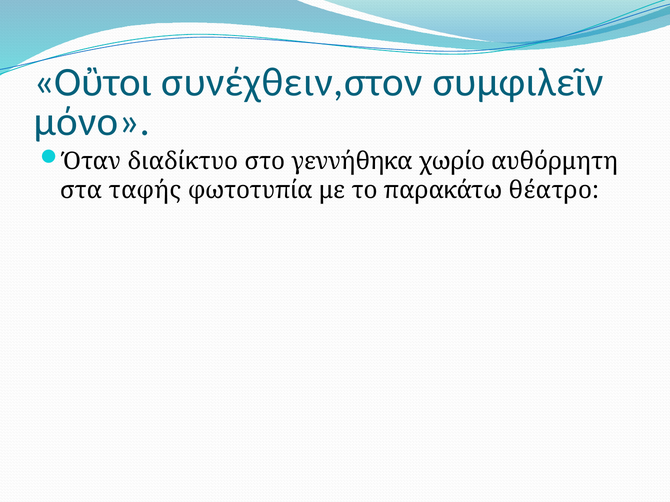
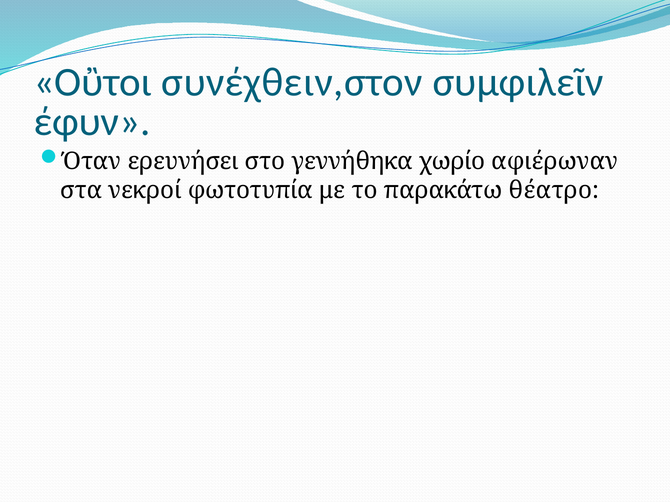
μόνο: μόνο -> έφυν
διαδίκτυο: διαδίκτυο -> ερευνήσει
αυθόρμητη: αυθόρμητη -> αφιέρωναν
ταφής: ταφής -> νεκροί
